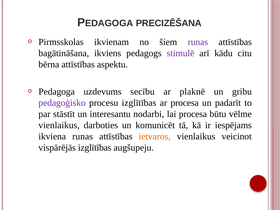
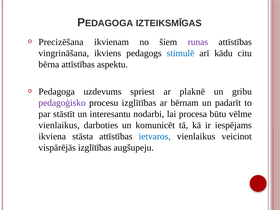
PRECIZĒŠANA: PRECIZĒŠANA -> IZTEIKSMĪGAS
Pirmsskolas: Pirmsskolas -> Precizēšana
bagātināšana: bagātināšana -> vingrināšana
stimulē colour: purple -> blue
secību: secību -> spriest
ar procesa: procesa -> bērnam
ikviena runas: runas -> stāsta
ietvaros colour: orange -> blue
